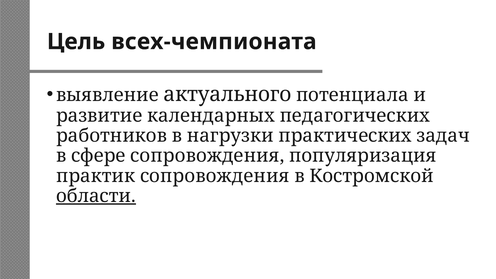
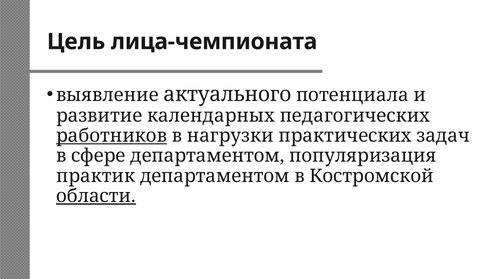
всех-чемпионата: всех-чемпионата -> лица-чемпионата
работников underline: none -> present
сфере сопровождения: сопровождения -> департаментом
практик сопровождения: сопровождения -> департаментом
